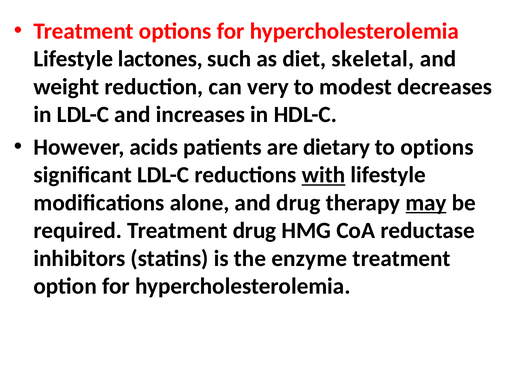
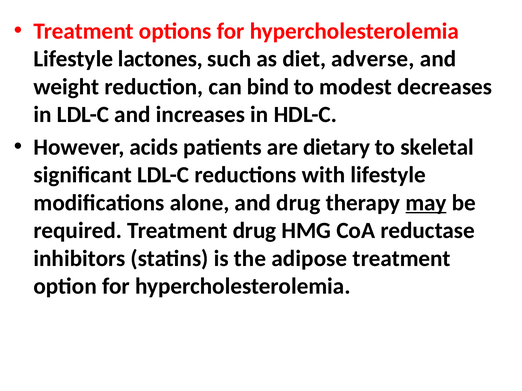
skeletal: skeletal -> adverse
very: very -> bind
to options: options -> skeletal
with underline: present -> none
enzyme: enzyme -> adipose
